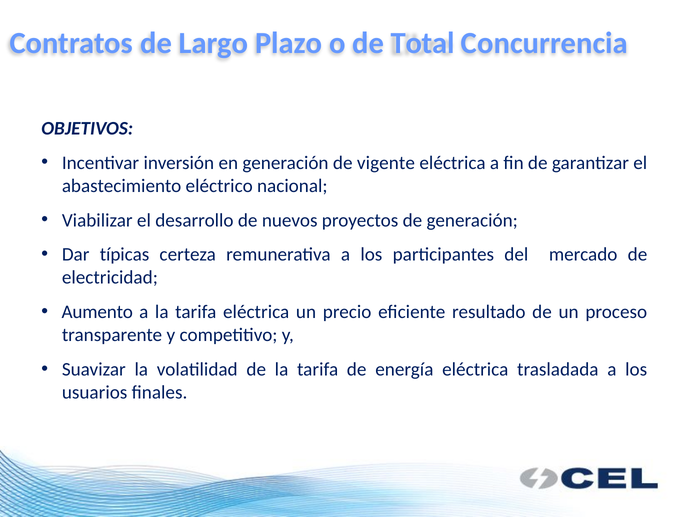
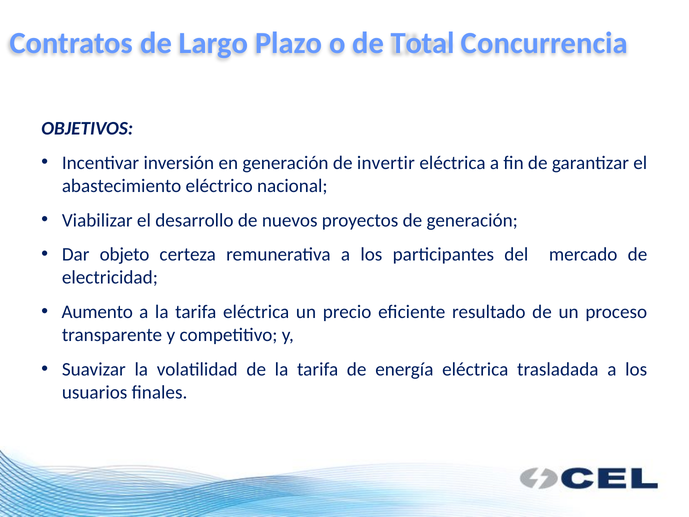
vigente: vigente -> invertir
típicas: típicas -> objeto
